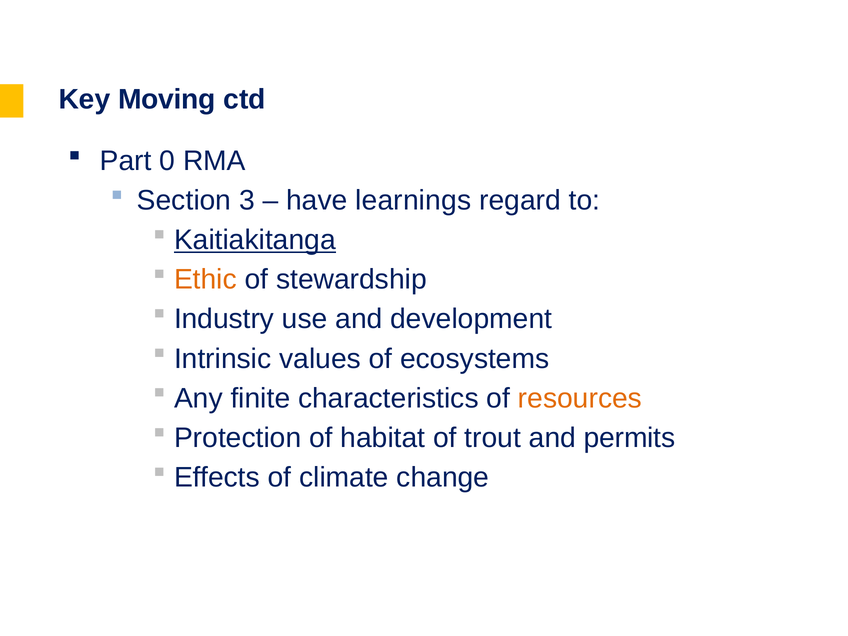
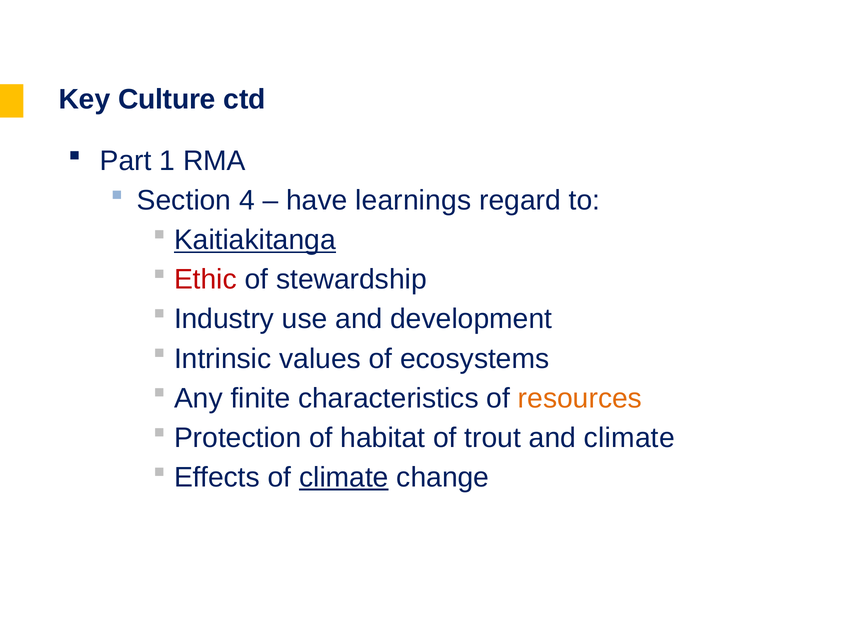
Moving: Moving -> Culture
0: 0 -> 1
3: 3 -> 4
Ethic colour: orange -> red
and permits: permits -> climate
climate at (344, 477) underline: none -> present
